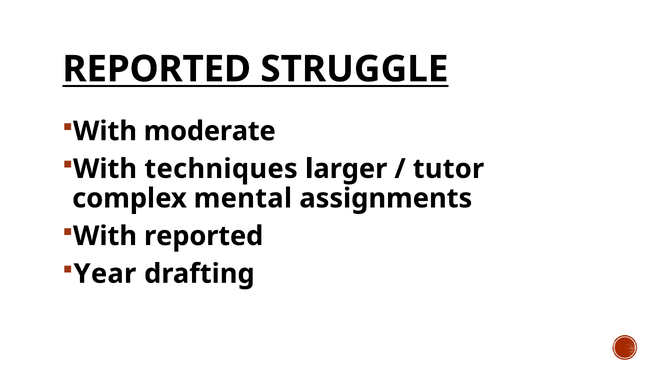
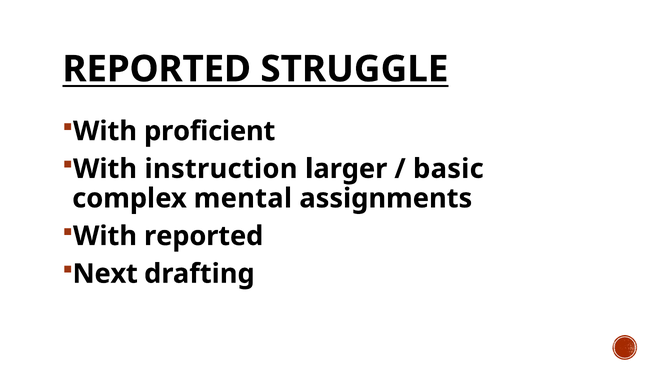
moderate: moderate -> proficient
techniques: techniques -> instruction
tutor: tutor -> basic
Year: Year -> Next
